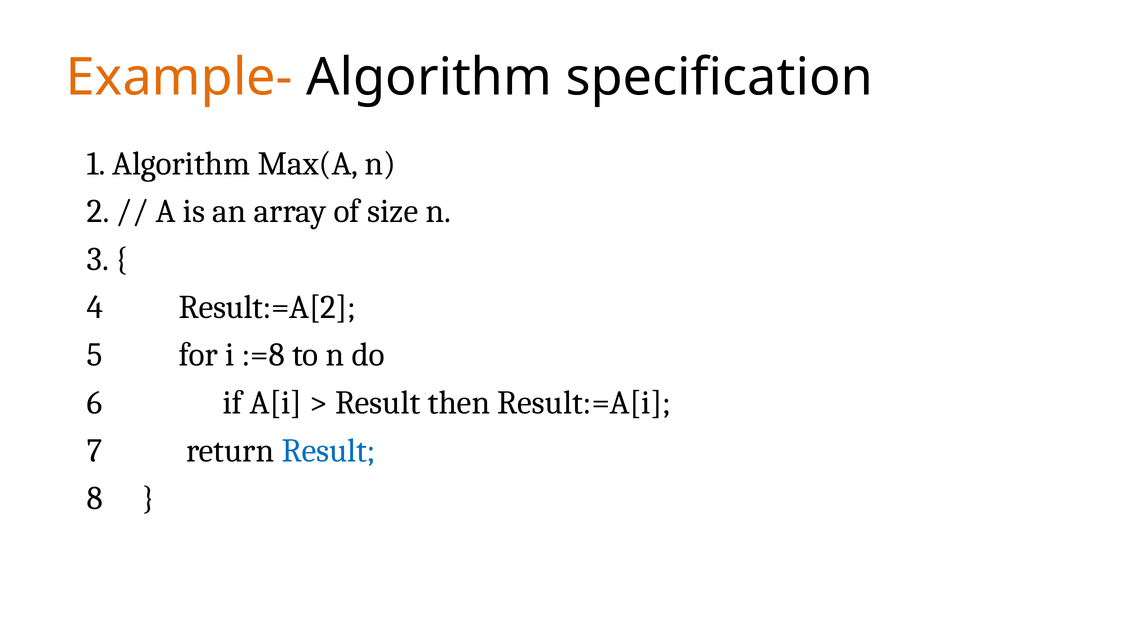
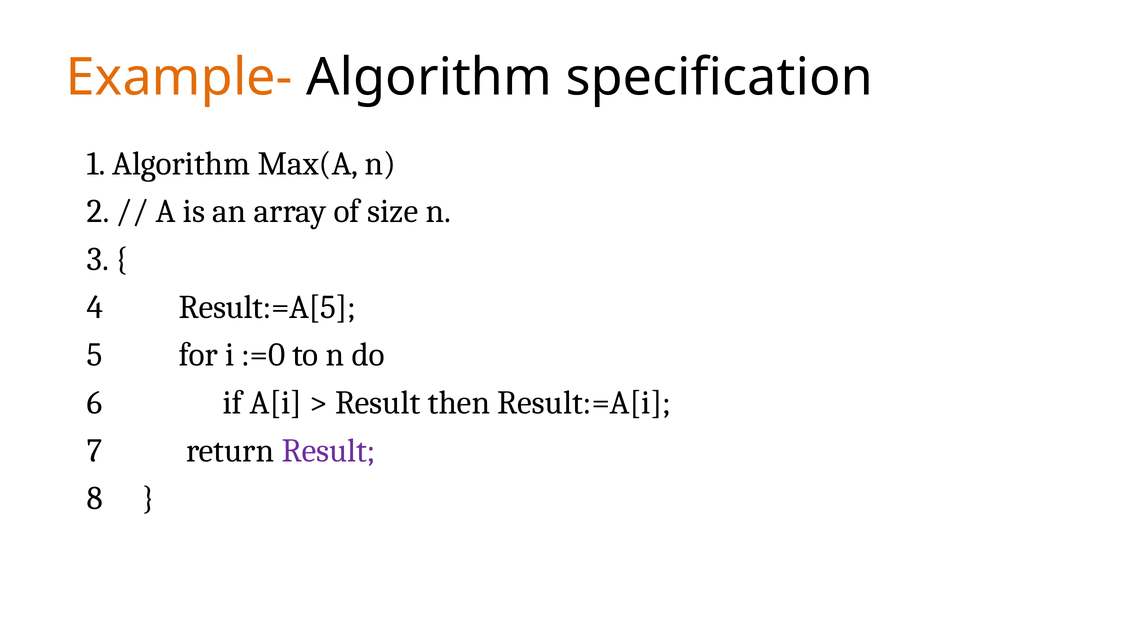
Result:=A[2: Result:=A[2 -> Result:=A[5
:=8: :=8 -> :=0
Result at (329, 451) colour: blue -> purple
